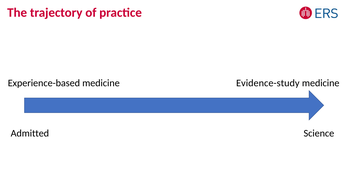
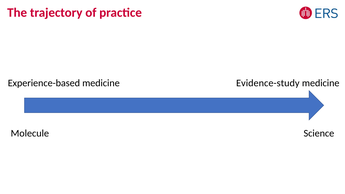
Admitted: Admitted -> Molecule
